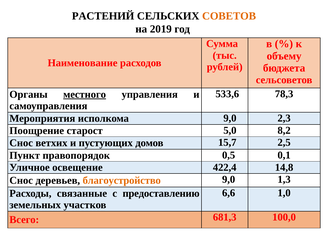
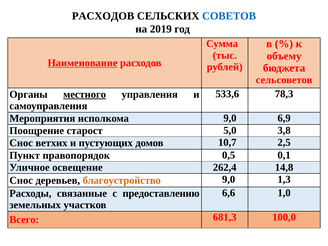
РАСТЕНИЙ at (103, 16): РАСТЕНИЙ -> РАСХОДОВ
СОВЕТОВ colour: orange -> blue
Наименование underline: none -> present
2,3: 2,3 -> 6,9
8,2: 8,2 -> 3,8
15,7: 15,7 -> 10,7
422,4: 422,4 -> 262,4
